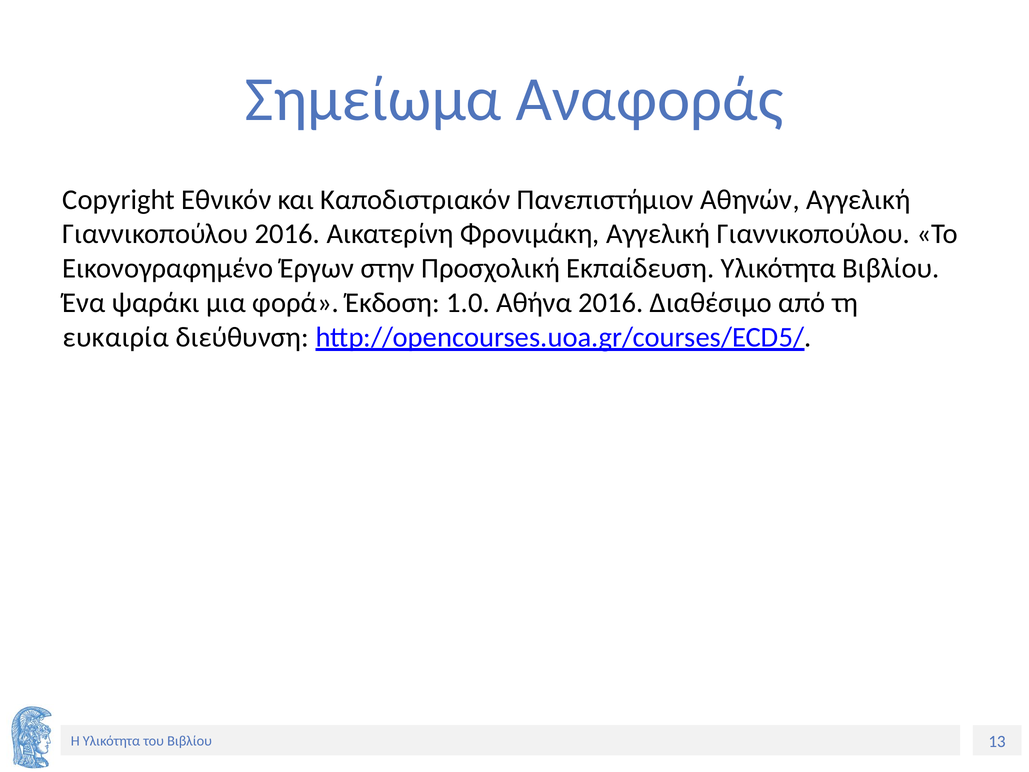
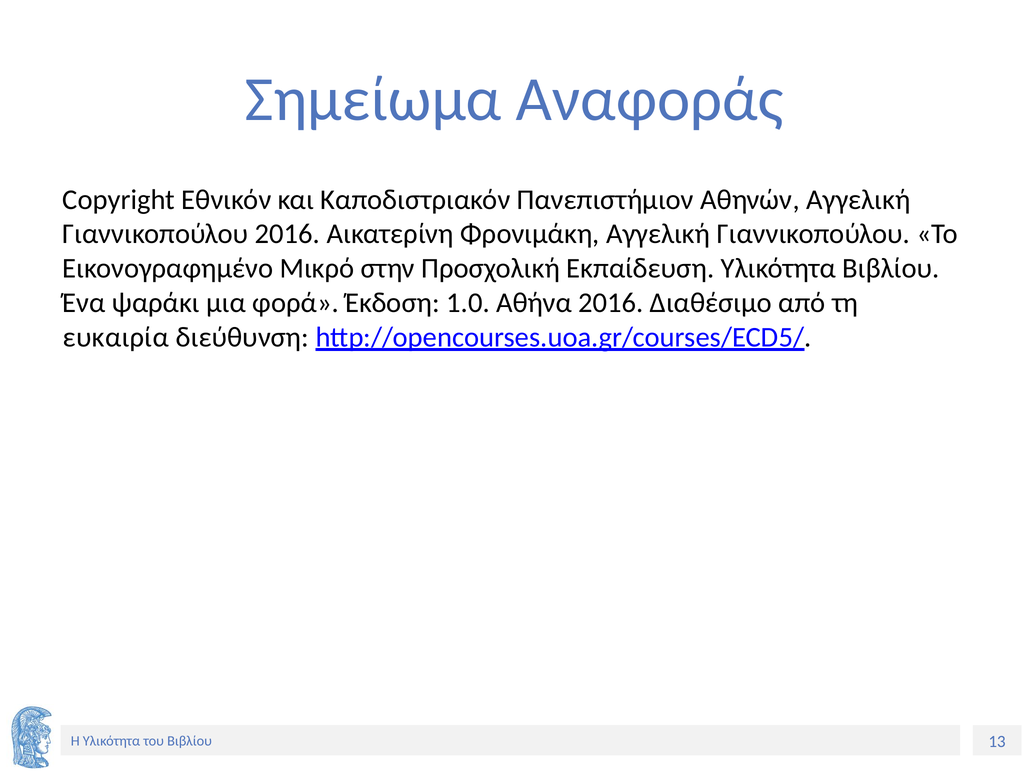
Έργων: Έργων -> Μικρό
